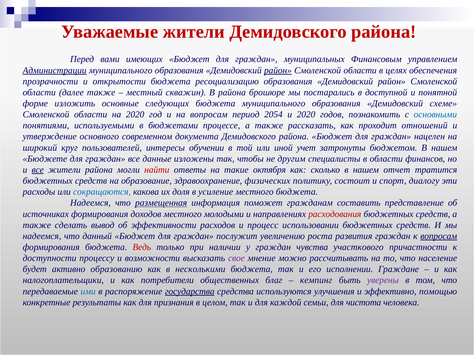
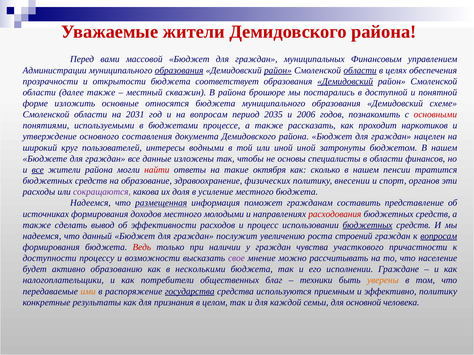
имеющих: имеющих -> массовой
Администрации underline: present -> none
образования at (179, 70) underline: none -> present
области at (360, 70) underline: none -> present
ресоциализацию: ресоциализацию -> соответствует
Демидовский at (345, 81) underline: none -> present
следующих: следующих -> относятся
на 2020: 2020 -> 2031
2054: 2054 -> 2035
и 2020: 2020 -> 2006
основными colour: blue -> red
отношений: отношений -> наркотиков
современном: современном -> составления
обучении: обучении -> водными
иной учет: учет -> иной
другим: другим -> основы
отчет: отчет -> пенсии
состоит: состоит -> внесении
диалогу: диалогу -> органов
сокращаются colour: blue -> purple
бюджетных at (368, 225) underline: none -> present
развития: развития -> строений
кемпинг: кемпинг -> техники
уверены colour: purple -> orange
ими colour: blue -> orange
улучшения: улучшения -> приемным
эффективно помощью: помощью -> политику
чистота: чистота -> основной
